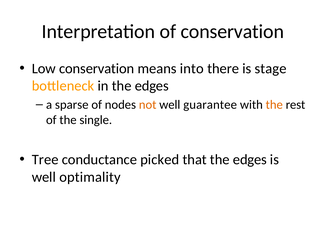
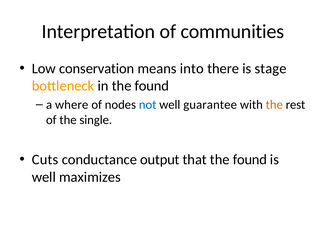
of conservation: conservation -> communities
in the edges: edges -> found
sparse: sparse -> where
not colour: orange -> blue
Tree: Tree -> Cuts
picked: picked -> output
that the edges: edges -> found
optimality: optimality -> maximizes
